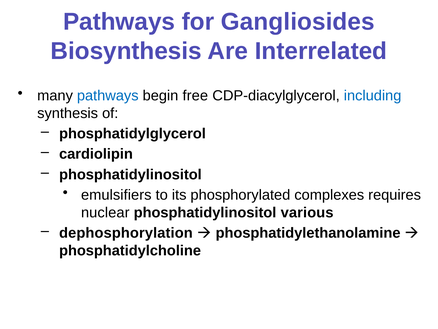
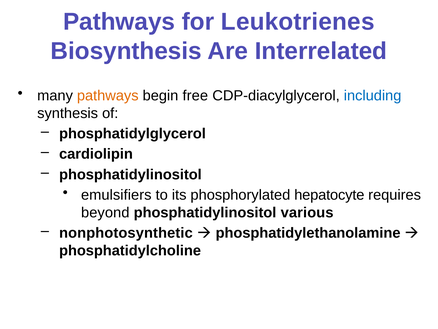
Gangliosides: Gangliosides -> Leukotrienes
pathways at (108, 96) colour: blue -> orange
complexes: complexes -> hepatocyte
nuclear: nuclear -> beyond
dephosphorylation: dephosphorylation -> nonphotosynthetic
